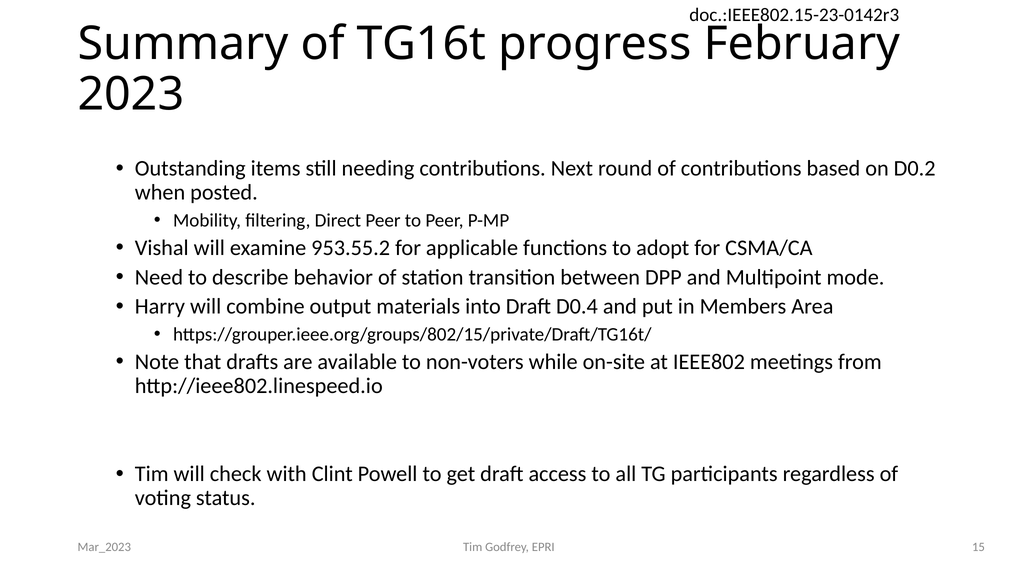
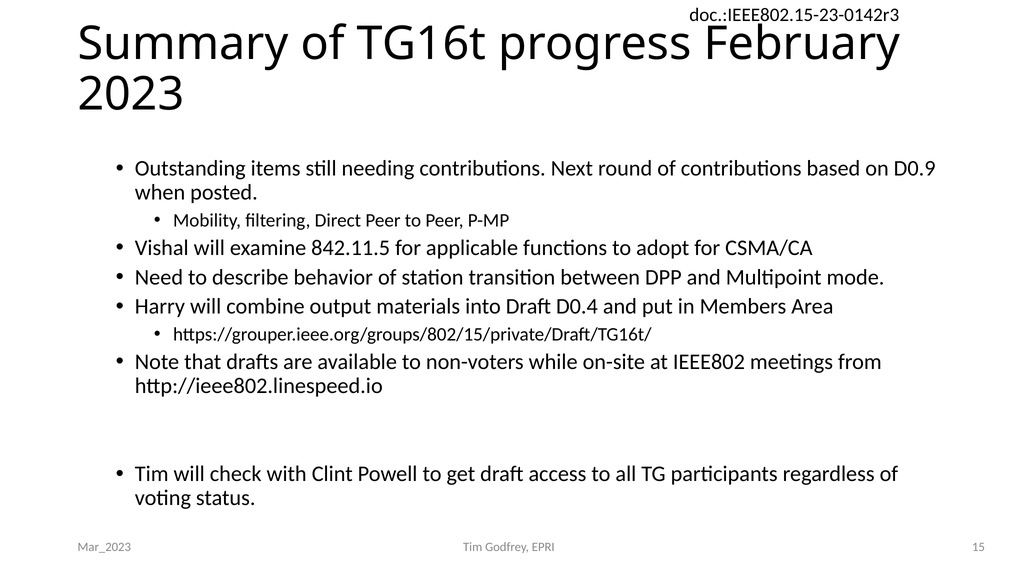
D0.2: D0.2 -> D0.9
953.55.2: 953.55.2 -> 842.11.5
